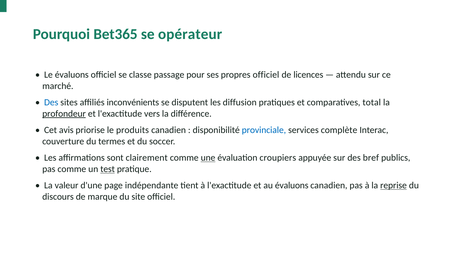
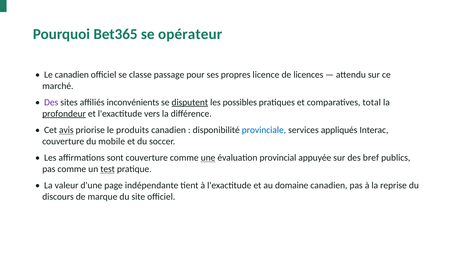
Le évaluons: évaluons -> canadien
propres officiel: officiel -> licence
Des at (51, 102) colour: blue -> purple
disputent underline: none -> present
diffusion: diffusion -> possibles
avis underline: none -> present
complète: complète -> appliqués
termes: termes -> mobile
sont clairement: clairement -> couverture
croupiers: croupiers -> provincial
au évaluons: évaluons -> domaine
reprise underline: present -> none
